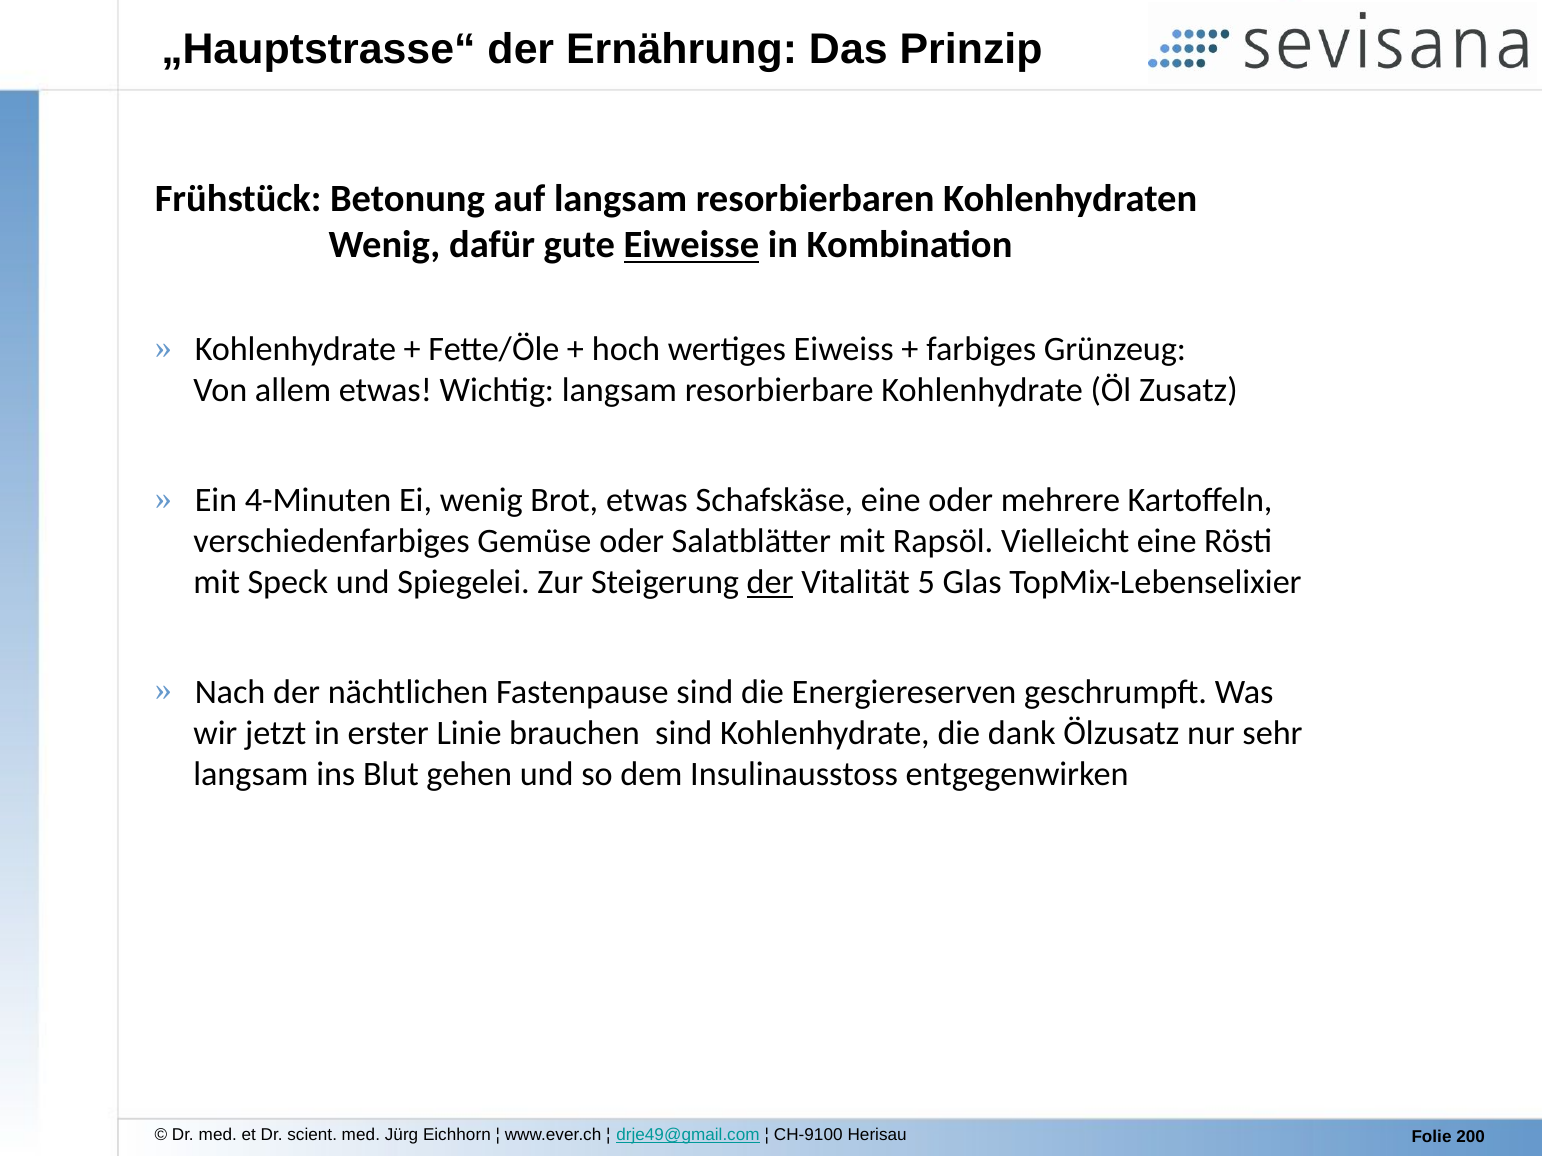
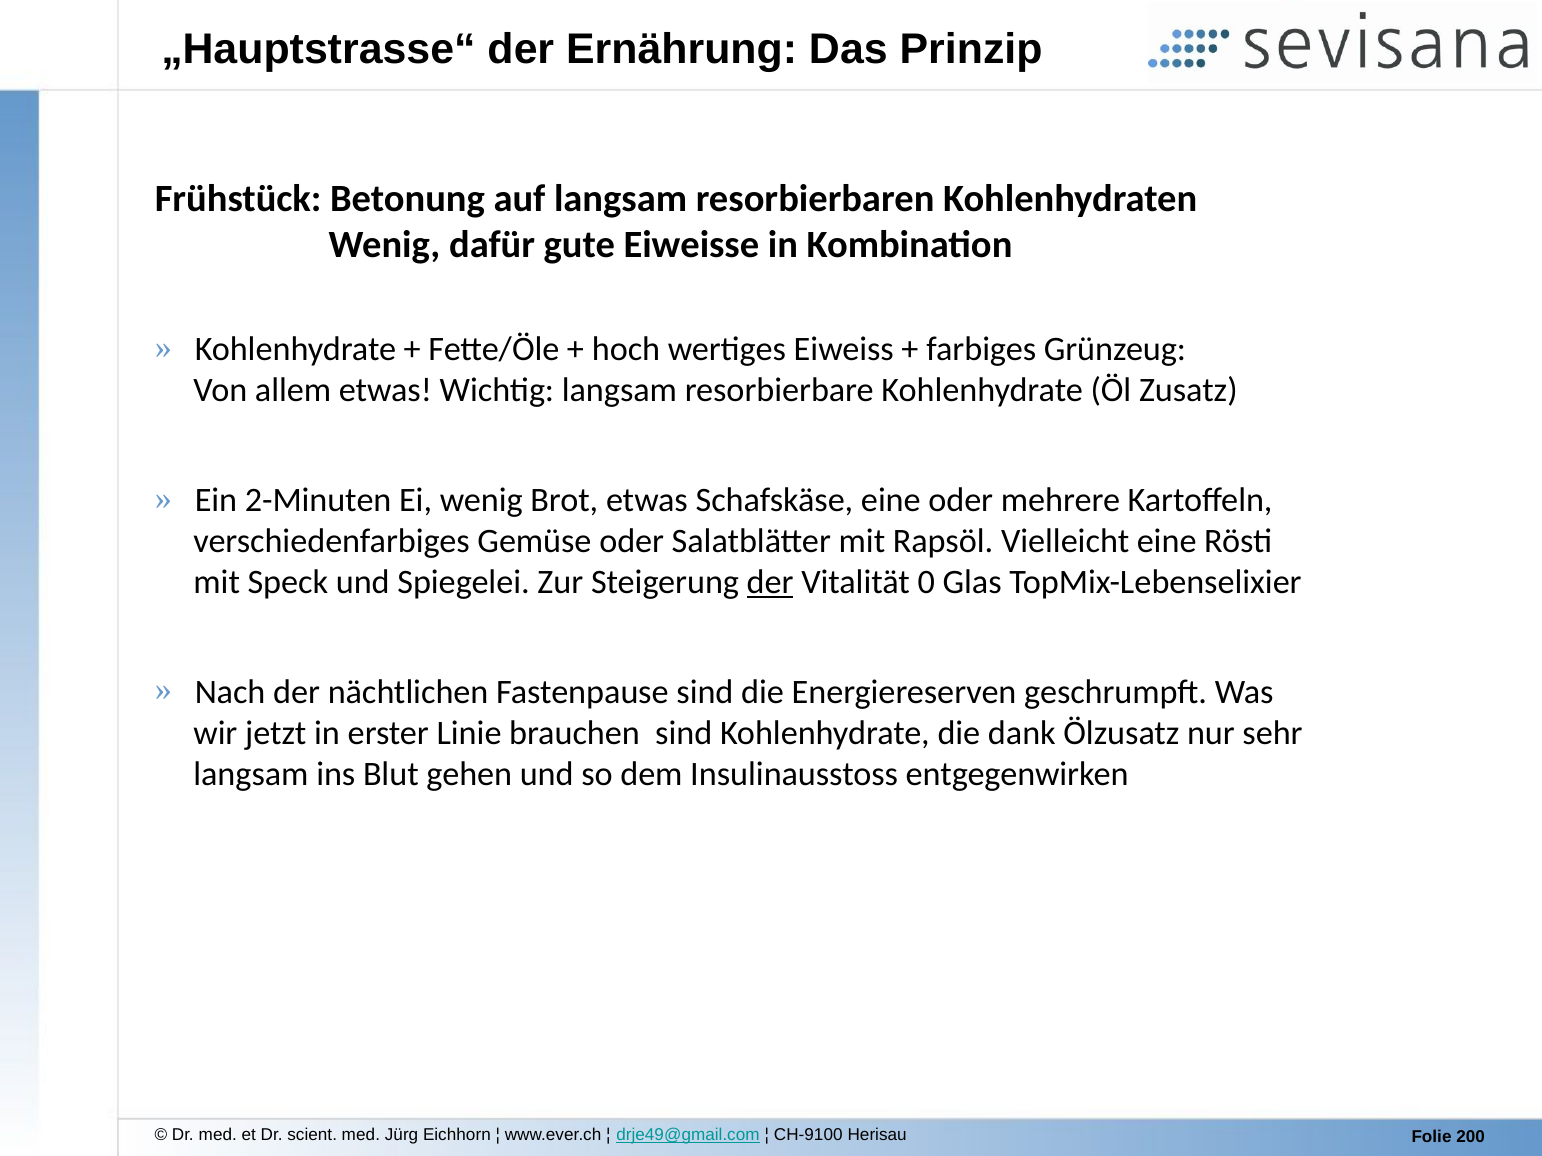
Eiweisse underline: present -> none
4-Minuten: 4-Minuten -> 2-Minuten
5: 5 -> 0
